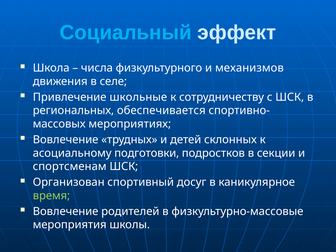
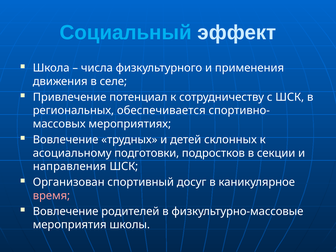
механизмов: механизмов -> применения
школьные: школьные -> потенциал
спортсменам: спортсменам -> направления
время colour: light green -> pink
